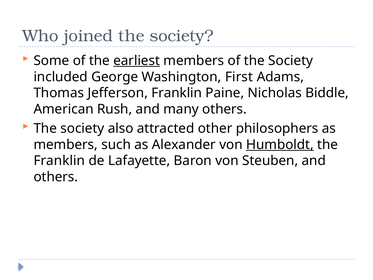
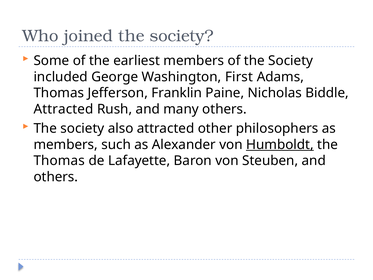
earliest underline: present -> none
American at (64, 109): American -> Attracted
Franklin at (59, 161): Franklin -> Thomas
